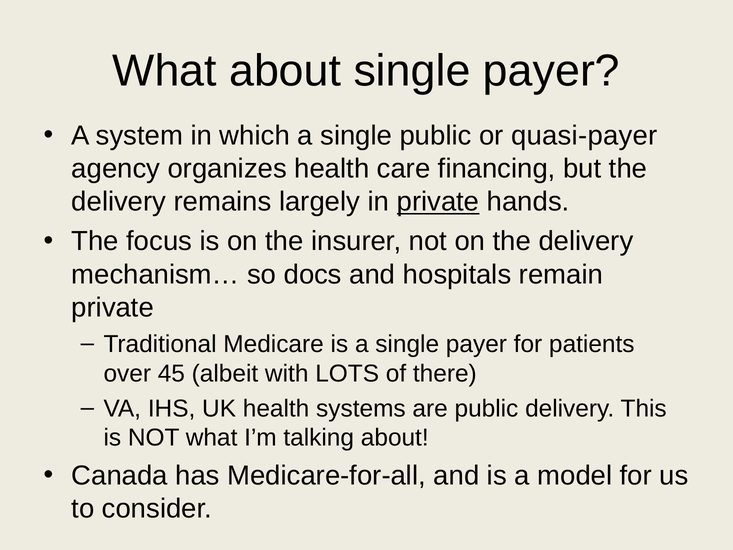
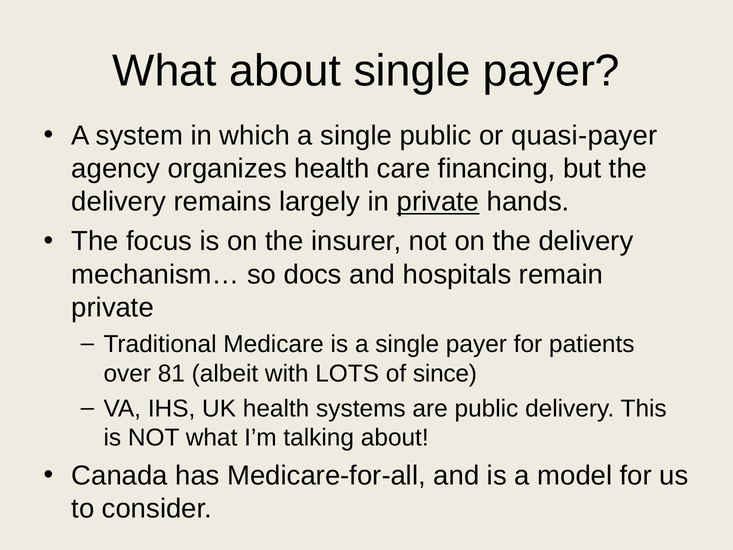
45: 45 -> 81
there: there -> since
